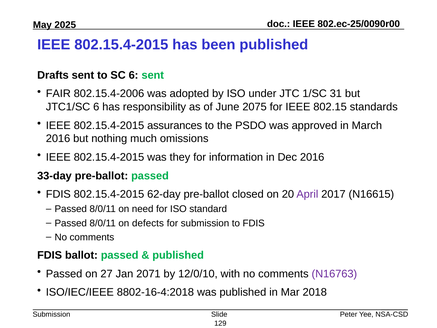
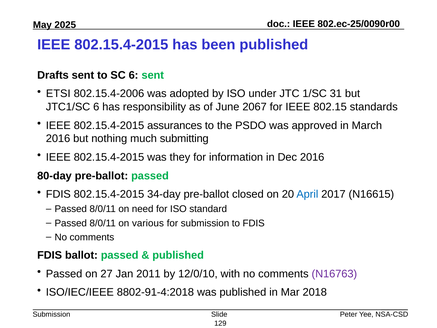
FAIR: FAIR -> ETSI
2075: 2075 -> 2067
omissions: omissions -> submitting
33-day: 33-day -> 80-day
62-day: 62-day -> 34-day
April colour: purple -> blue
defects: defects -> various
2071: 2071 -> 2011
8802-16-4:2018: 8802-16-4:2018 -> 8802-91-4:2018
